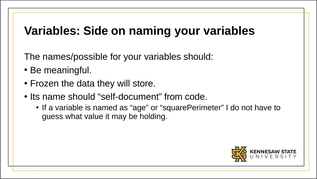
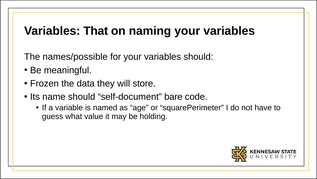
Side: Side -> That
from: from -> bare
